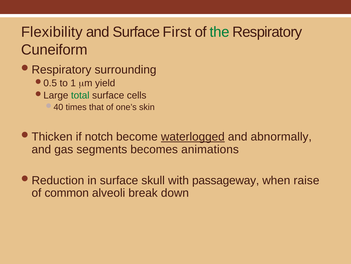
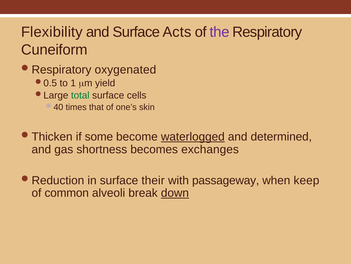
First: First -> Acts
the colour: green -> purple
surrounding: surrounding -> oxygenated
notch: notch -> some
abnormally: abnormally -> determined
segments: segments -> shortness
animations: animations -> exchanges
skull: skull -> their
raise: raise -> keep
down underline: none -> present
